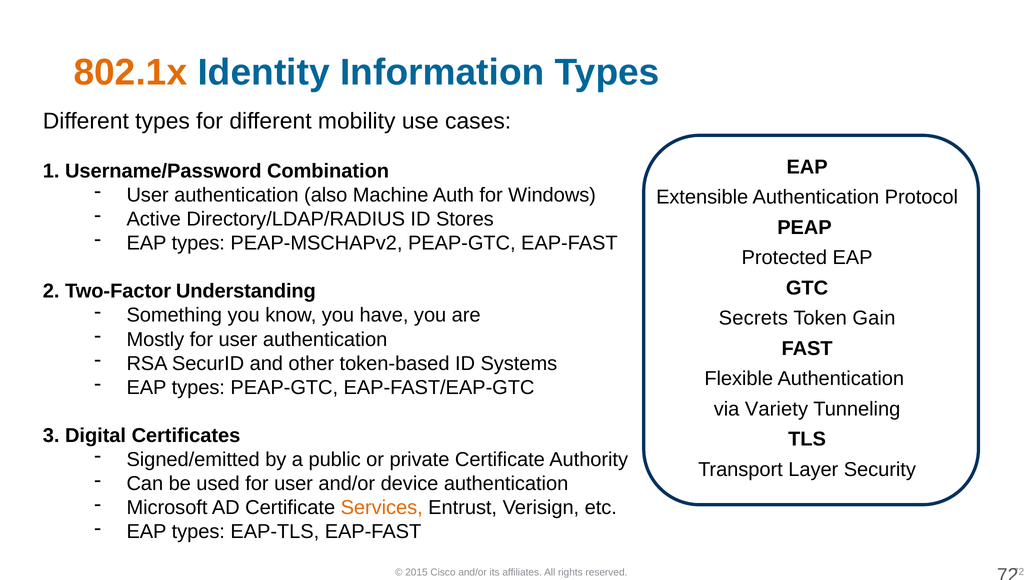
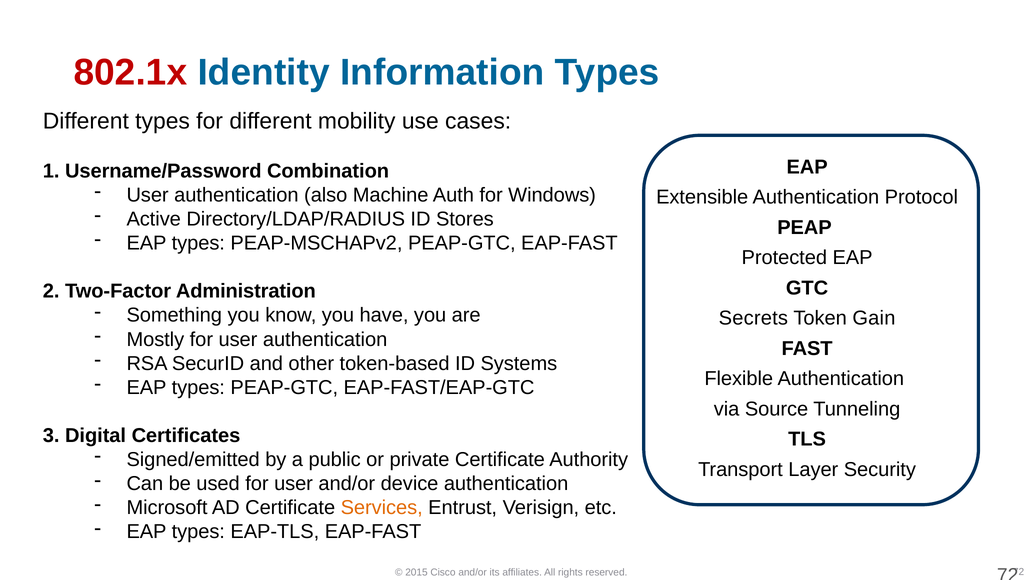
802.1x colour: orange -> red
Understanding: Understanding -> Administration
Variety: Variety -> Source
